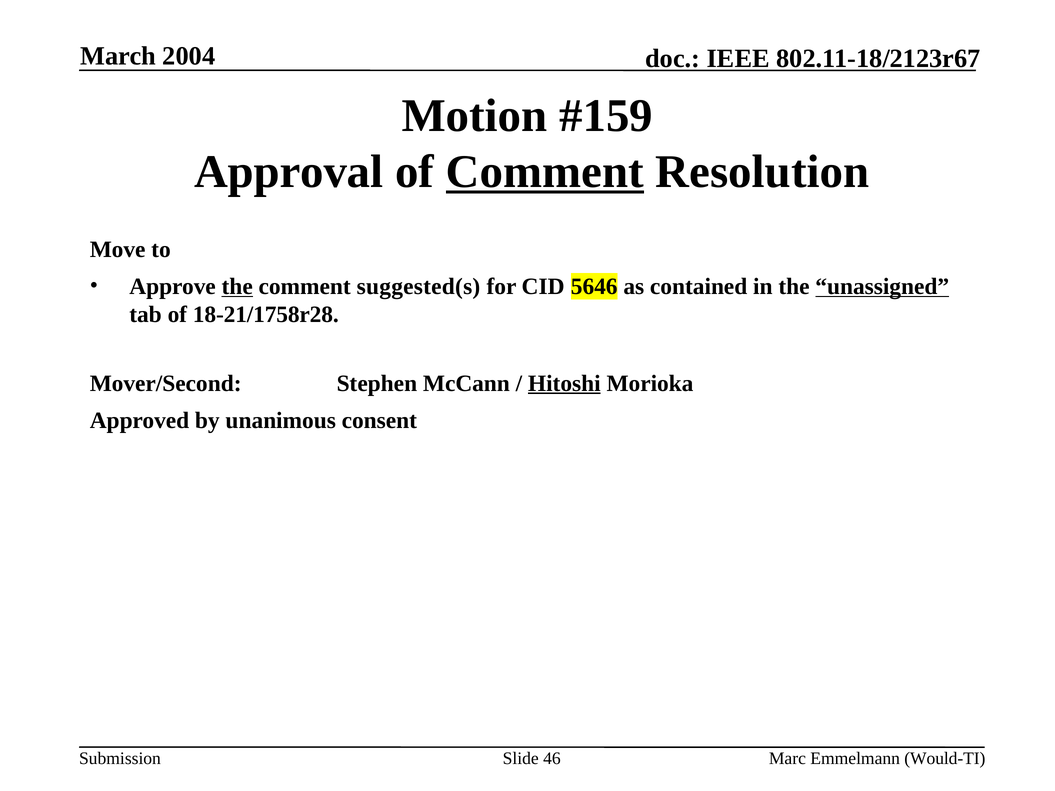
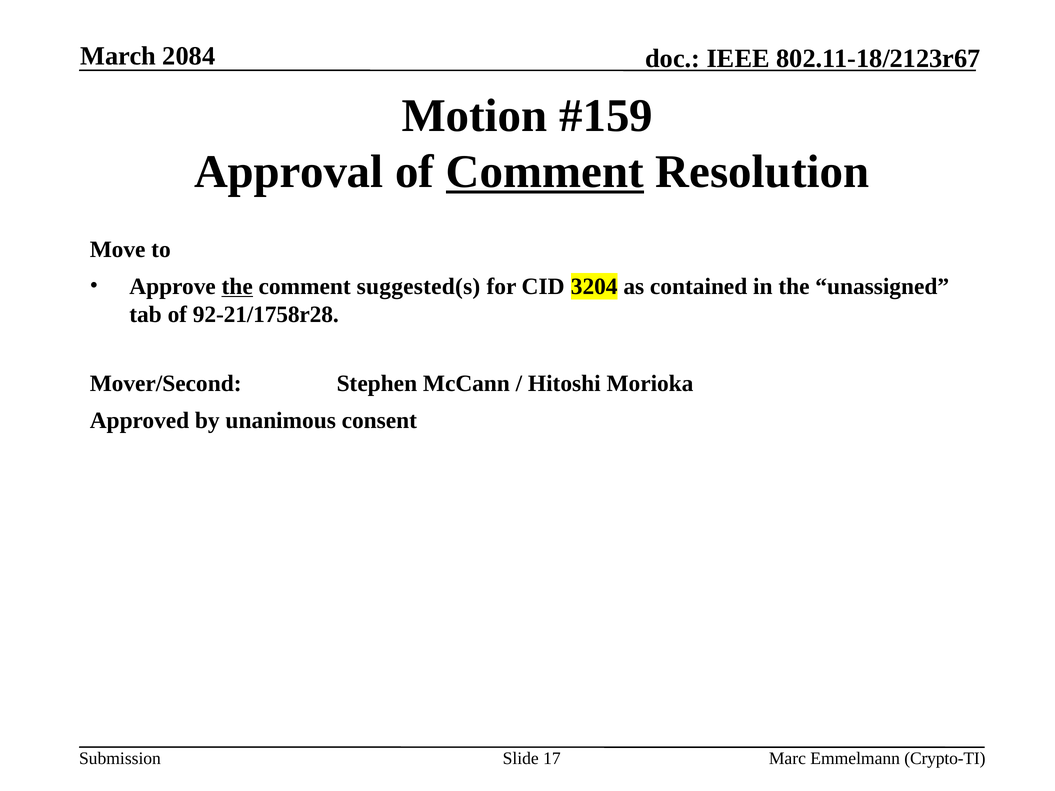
2004: 2004 -> 2084
5646: 5646 -> 3204
unassigned underline: present -> none
18-21/1758r28: 18-21/1758r28 -> 92-21/1758r28
Hitoshi underline: present -> none
46: 46 -> 17
Would-TI: Would-TI -> Crypto-TI
